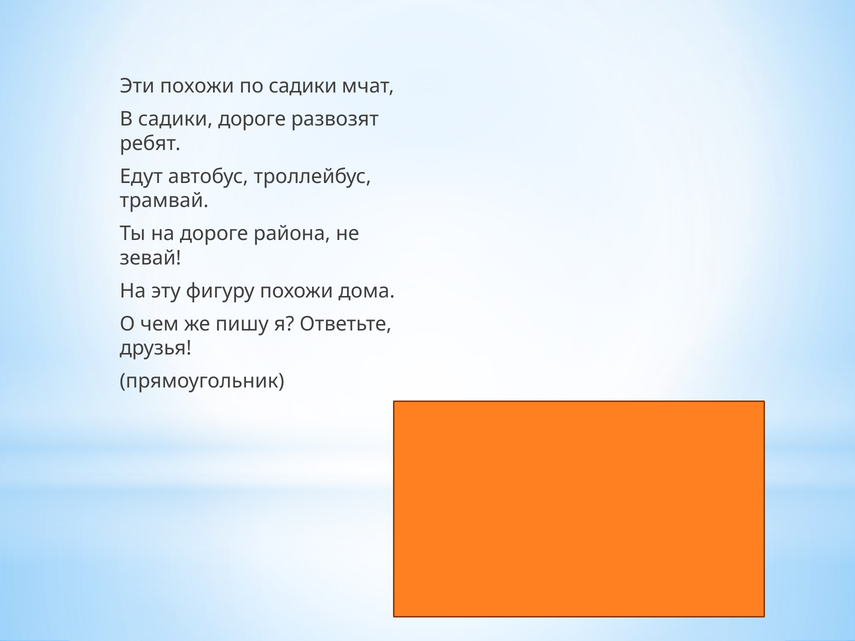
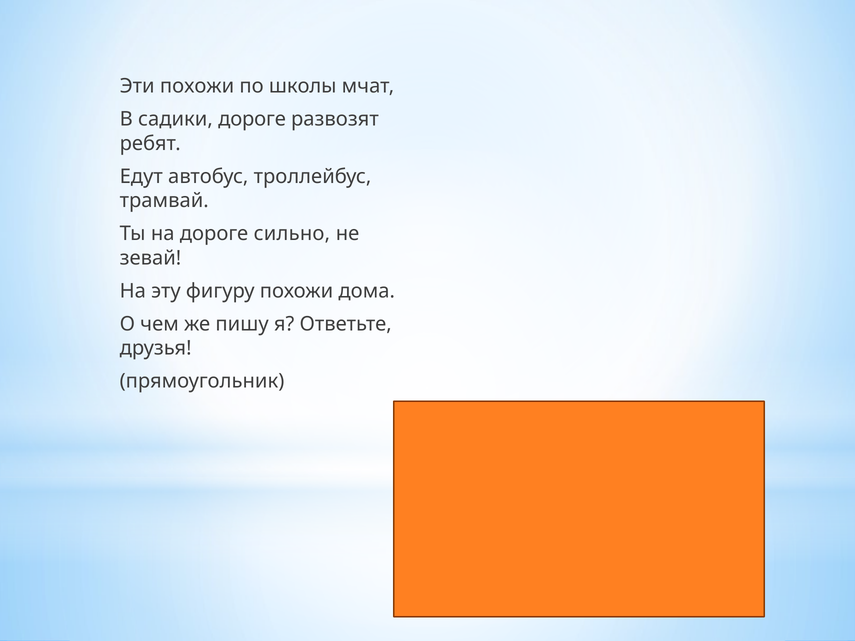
по садики: садики -> школы
района: района -> сильно
